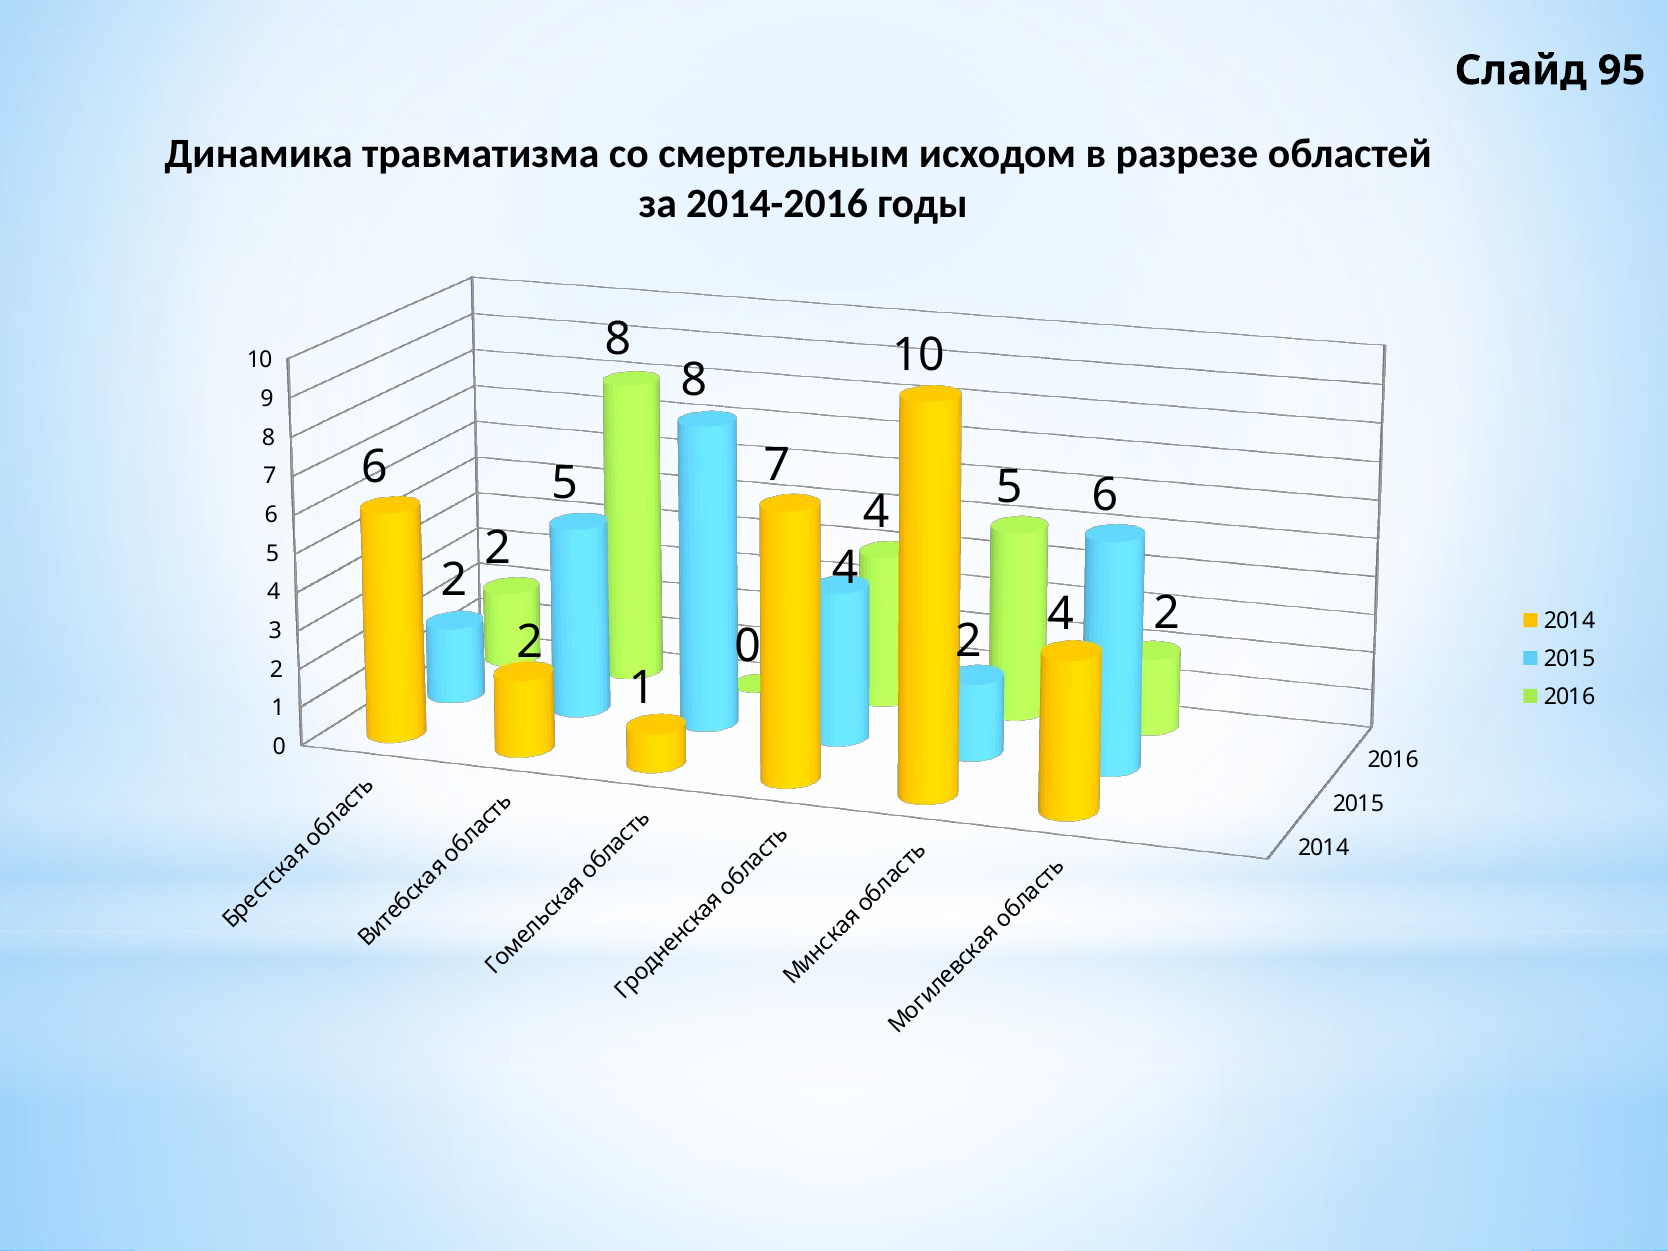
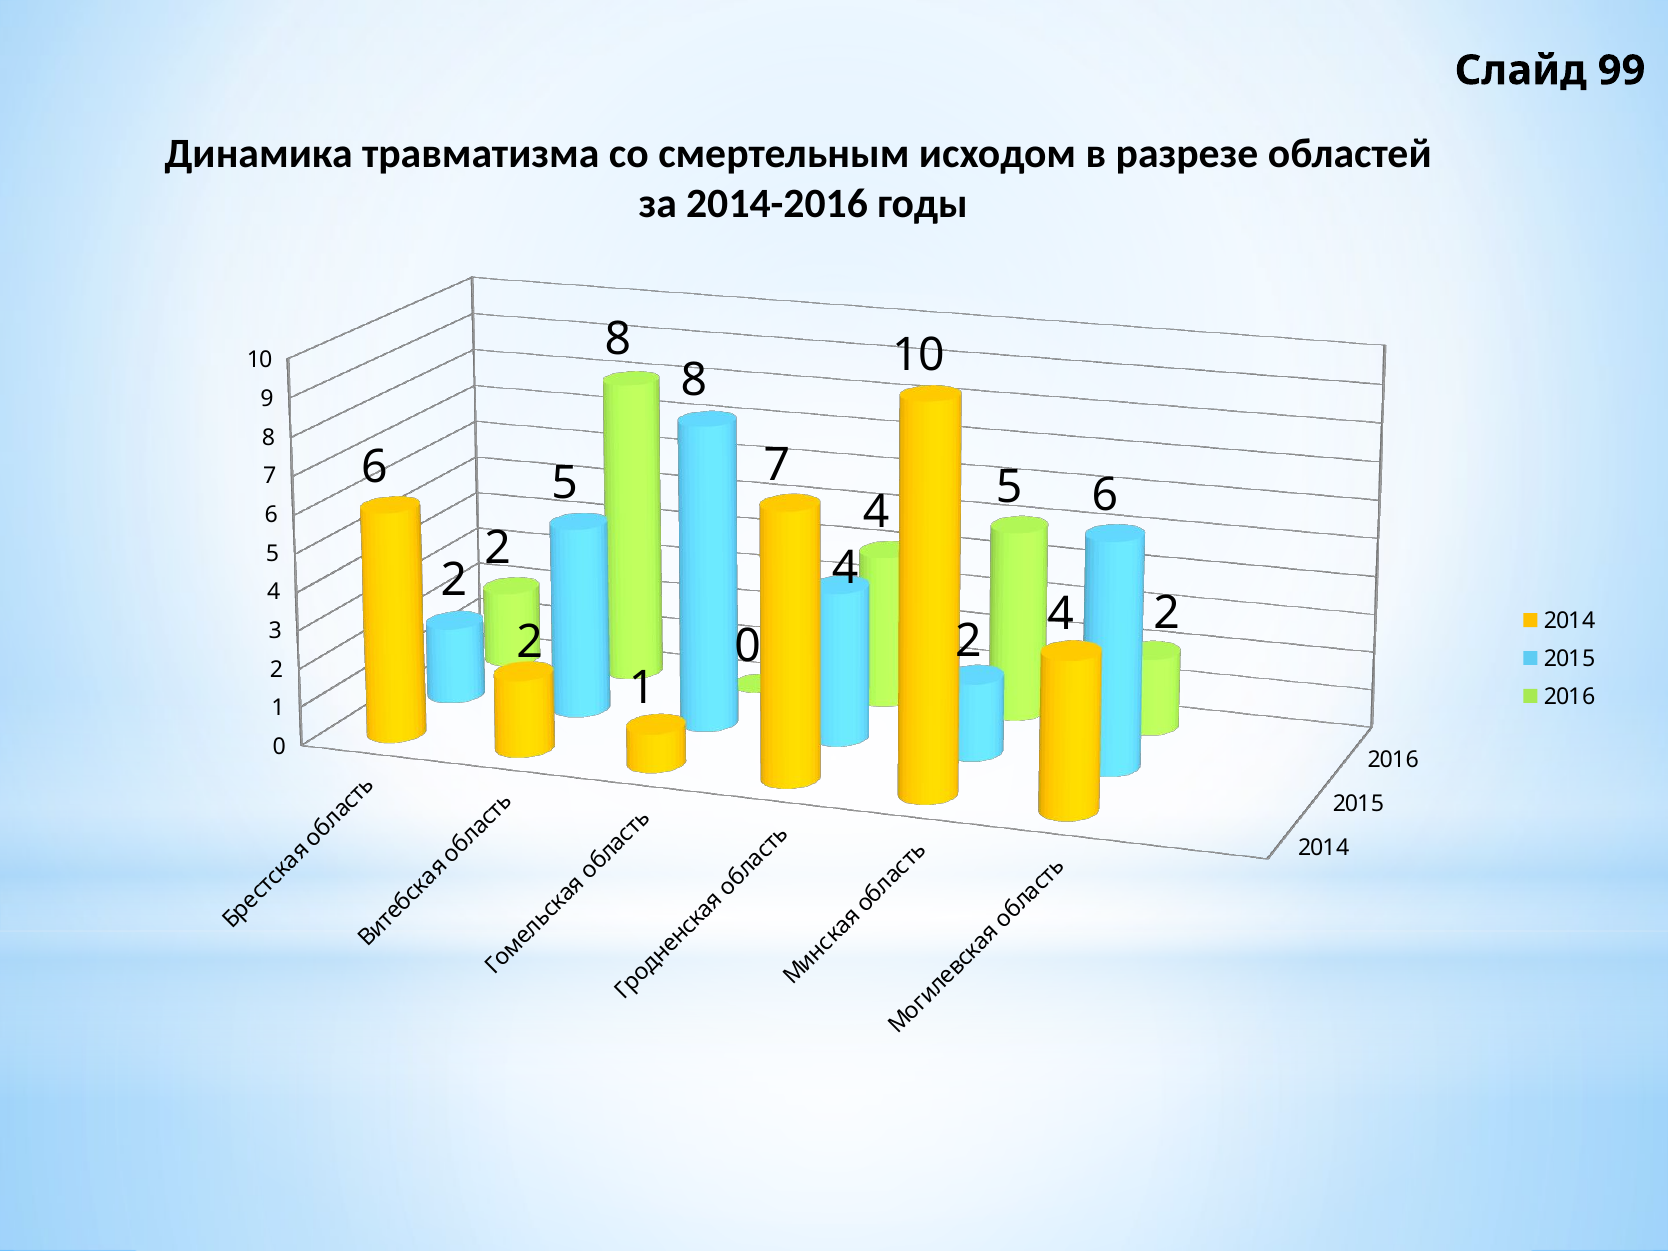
95: 95 -> 99
